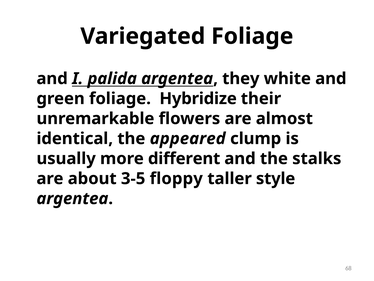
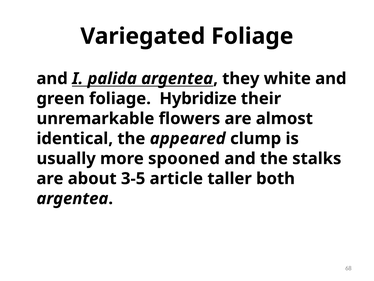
different: different -> spooned
floppy: floppy -> article
style: style -> both
